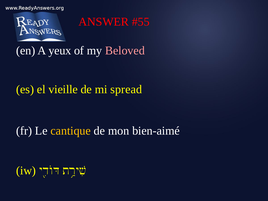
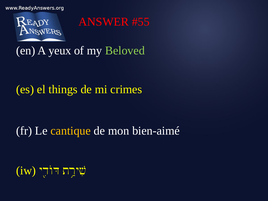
Beloved colour: pink -> light green
vieille: vieille -> things
spread: spread -> crimes
